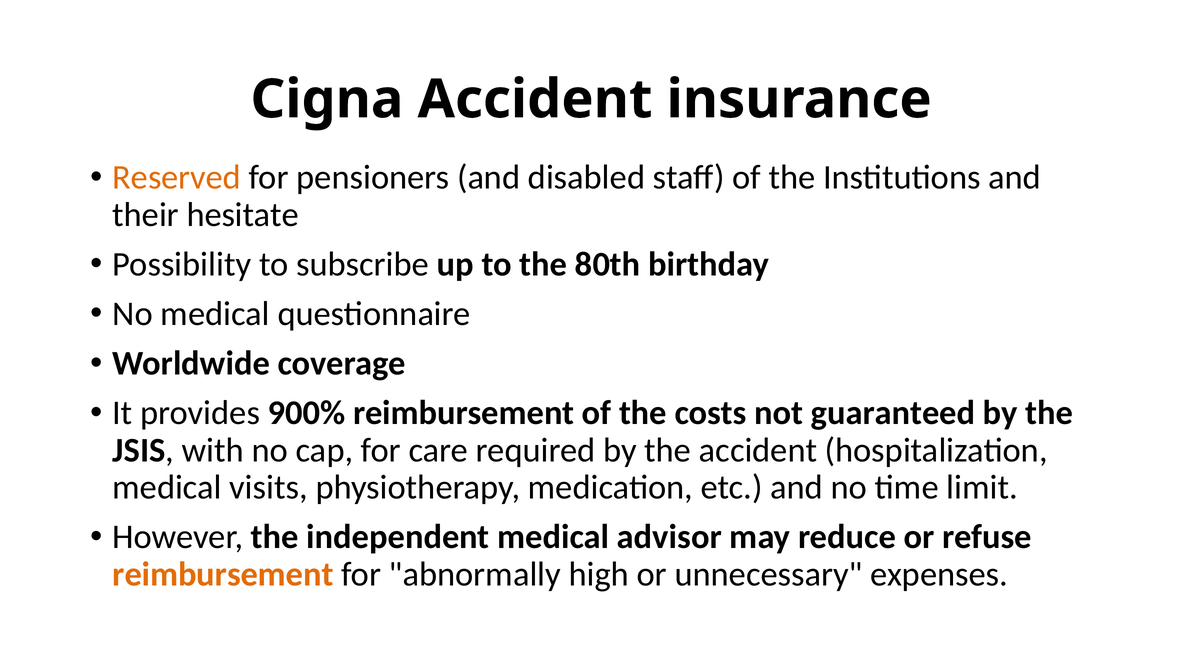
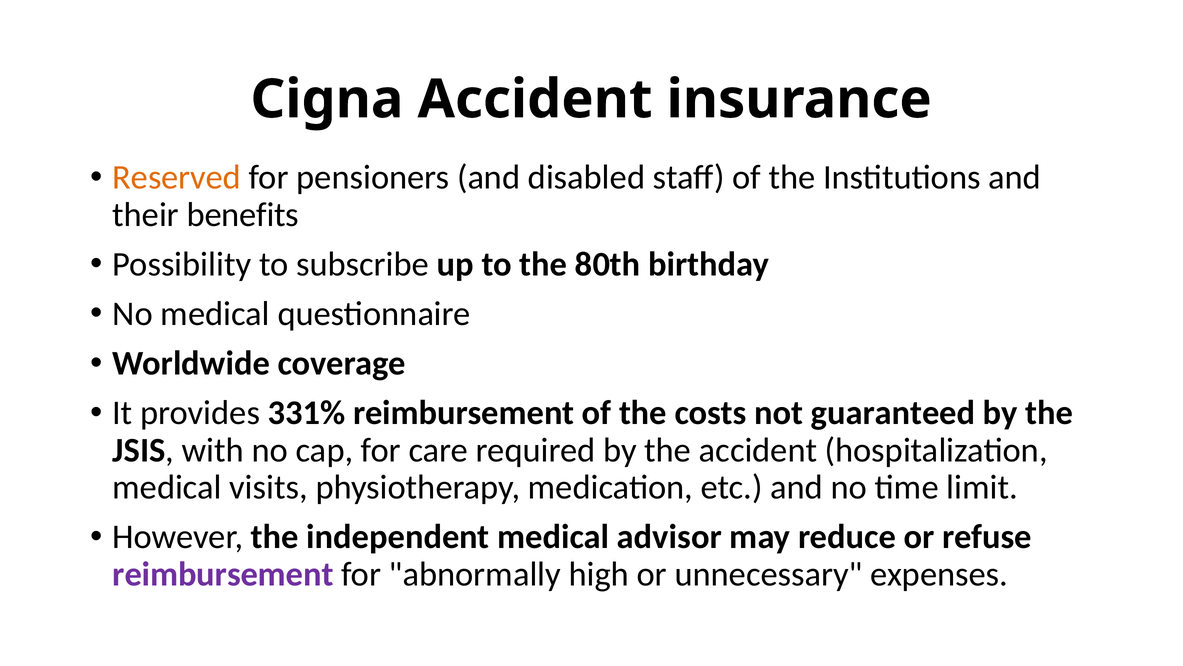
hesitate: hesitate -> benefits
900%: 900% -> 331%
reimbursement at (223, 574) colour: orange -> purple
